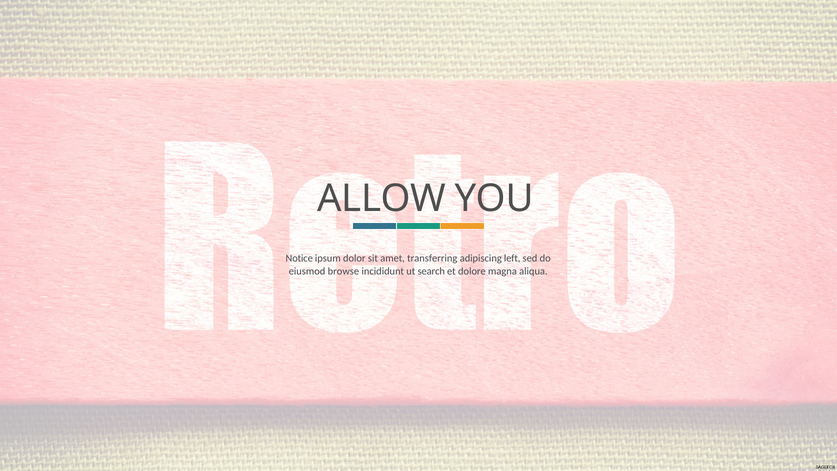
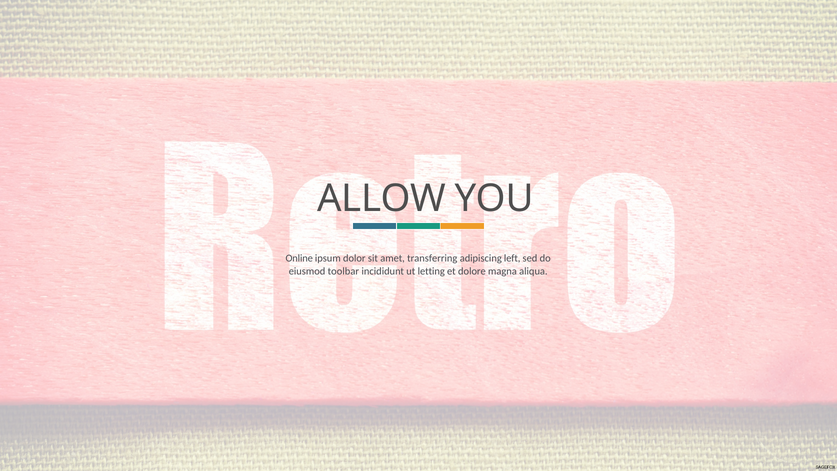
Notice: Notice -> Online
browse: browse -> toolbar
search: search -> letting
